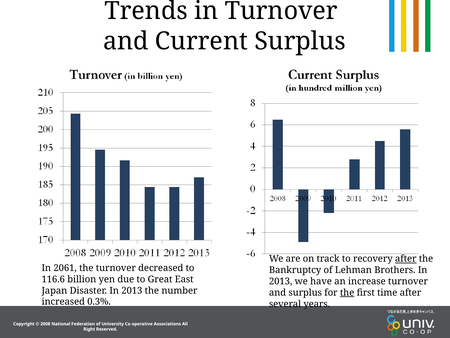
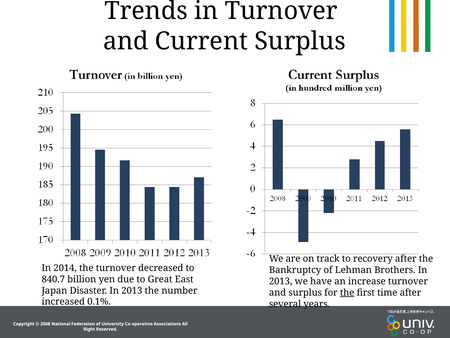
after at (406, 258) underline: present -> none
2061: 2061 -> 2014
116.6: 116.6 -> 840.7
0.3%: 0.3% -> 0.1%
